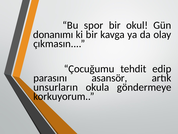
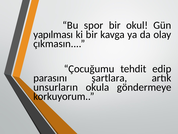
donanımı: donanımı -> yapılması
asansör: asansör -> şartlara
